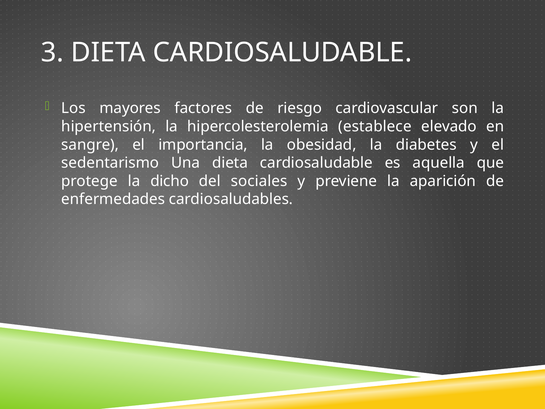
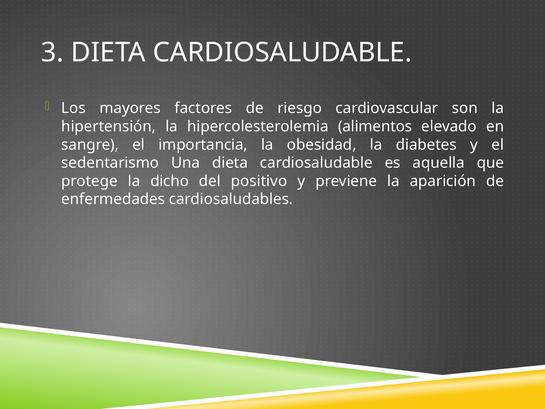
establece: establece -> alimentos
sociales: sociales -> positivo
